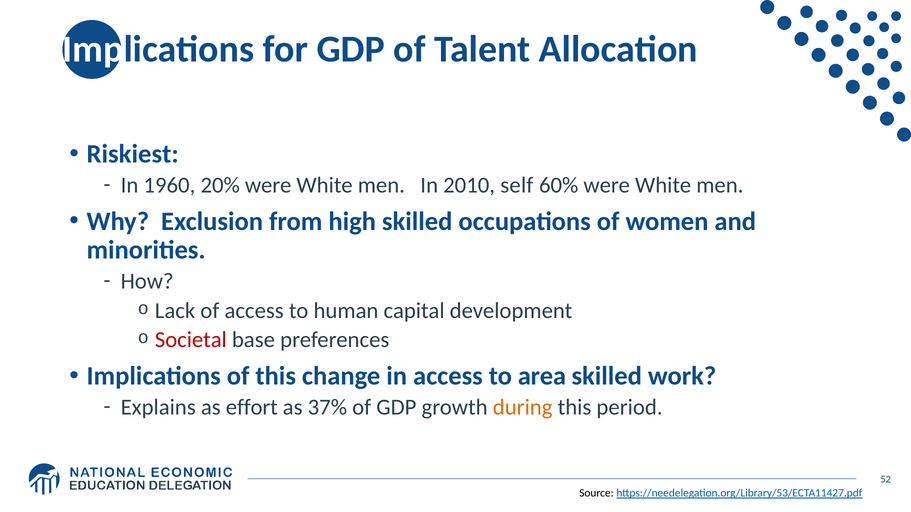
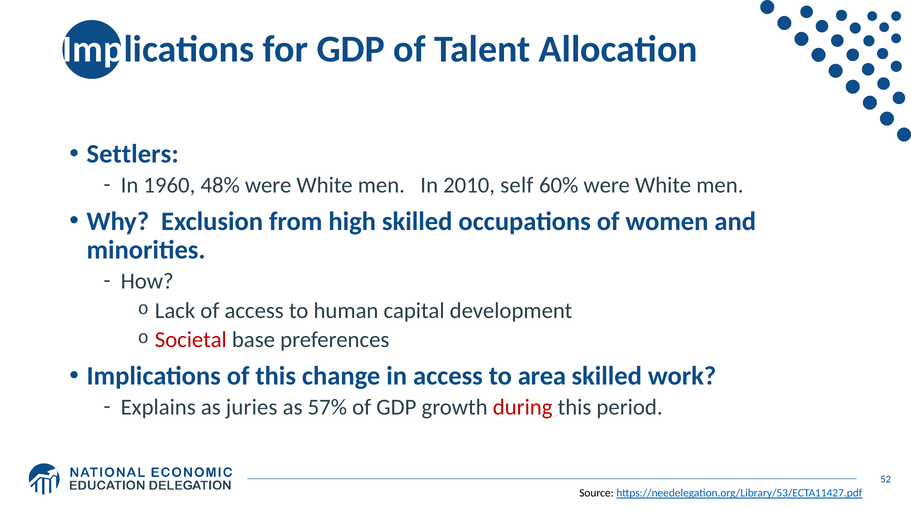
Riskiest: Riskiest -> Settlers
20%: 20% -> 48%
effort: effort -> juries
37%: 37% -> 57%
during colour: orange -> red
